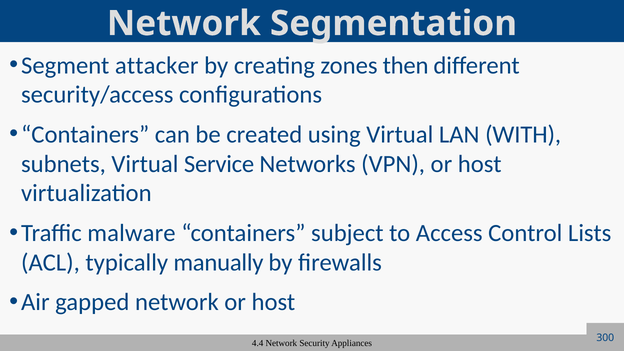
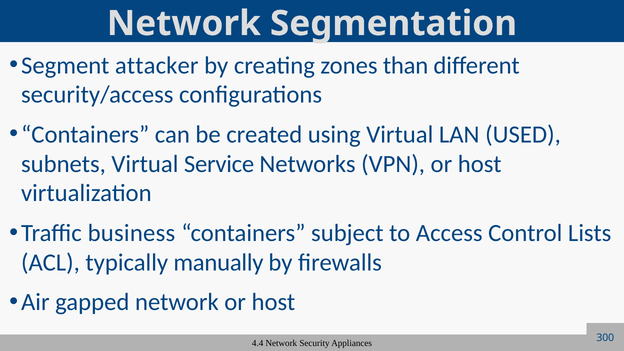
then: then -> than
WITH: WITH -> USED
malware: malware -> business
